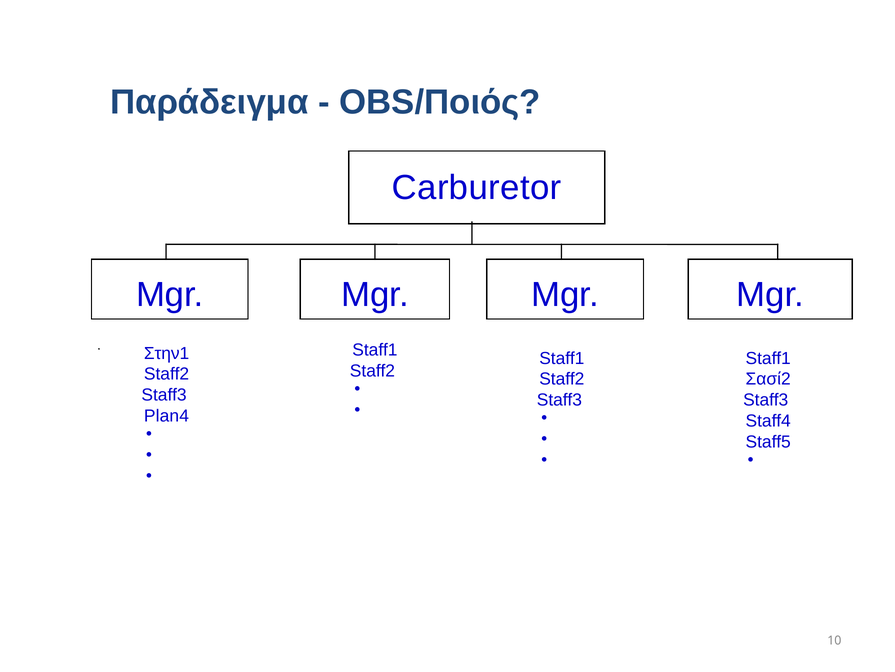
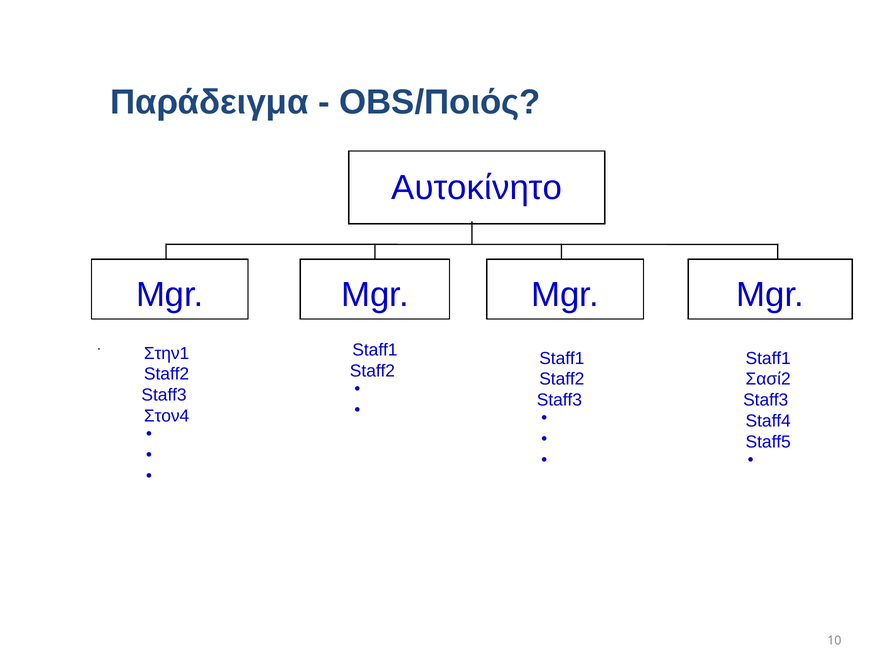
Carburetor: Carburetor -> Αυτοκίνητο
Plan4: Plan4 -> Στον4
